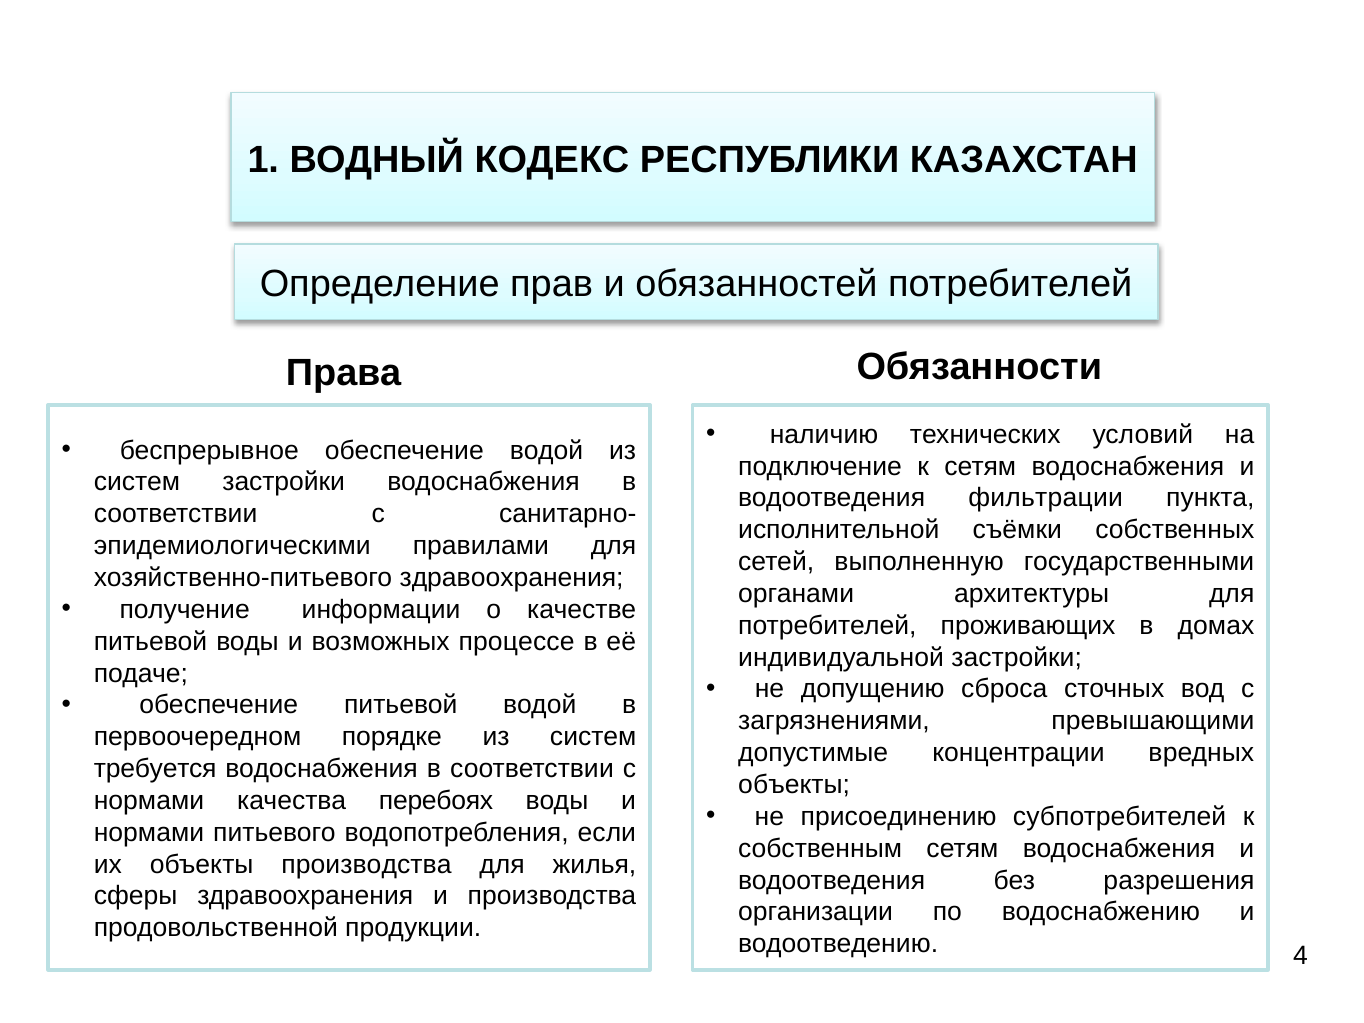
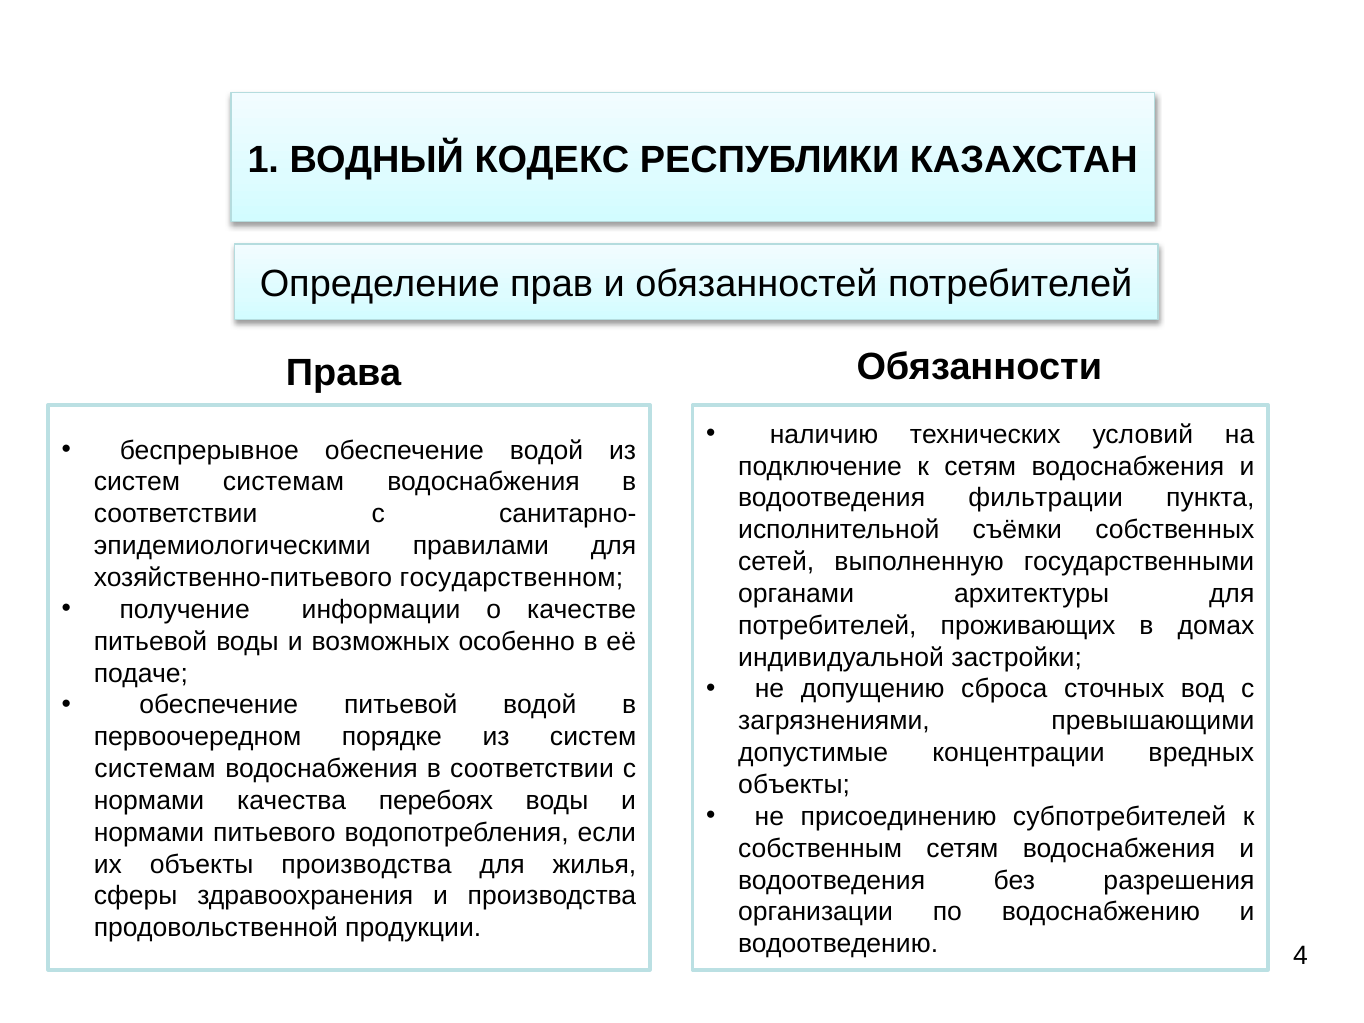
застройки at (284, 482): застройки -> системам
хозяйственно-питьевого здравоохранения: здравоохранения -> государственном
процессе: процессе -> особенно
требуется at (155, 769): требуется -> системам
